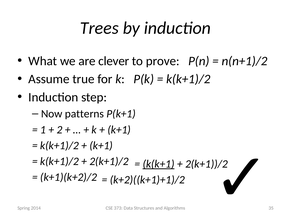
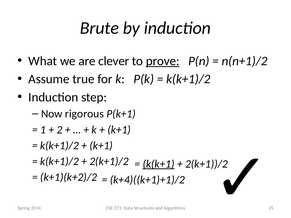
Trees: Trees -> Brute
prove underline: none -> present
patterns: patterns -> rigorous
k+2)((k+1)+1)/2: k+2)((k+1)+1)/2 -> k+4)((k+1)+1)/2
